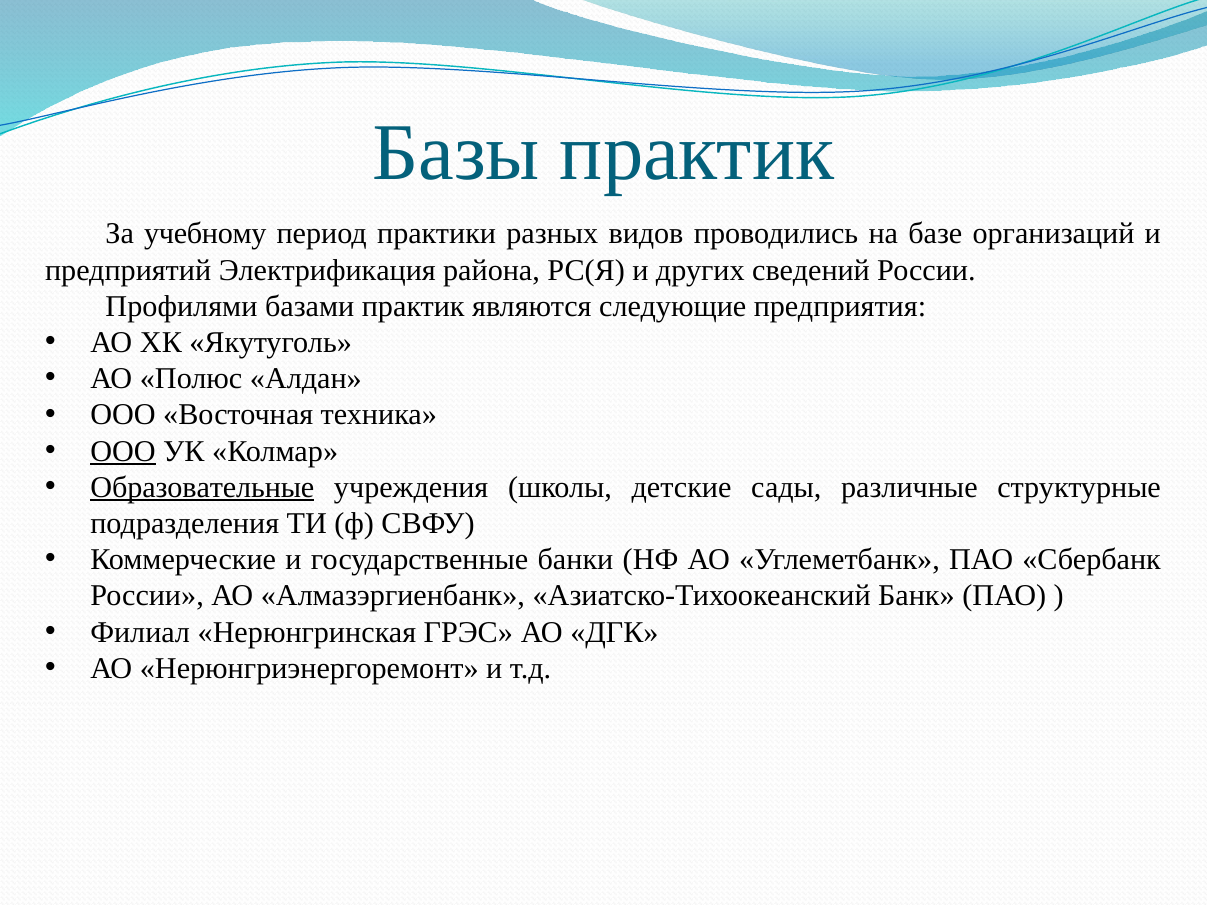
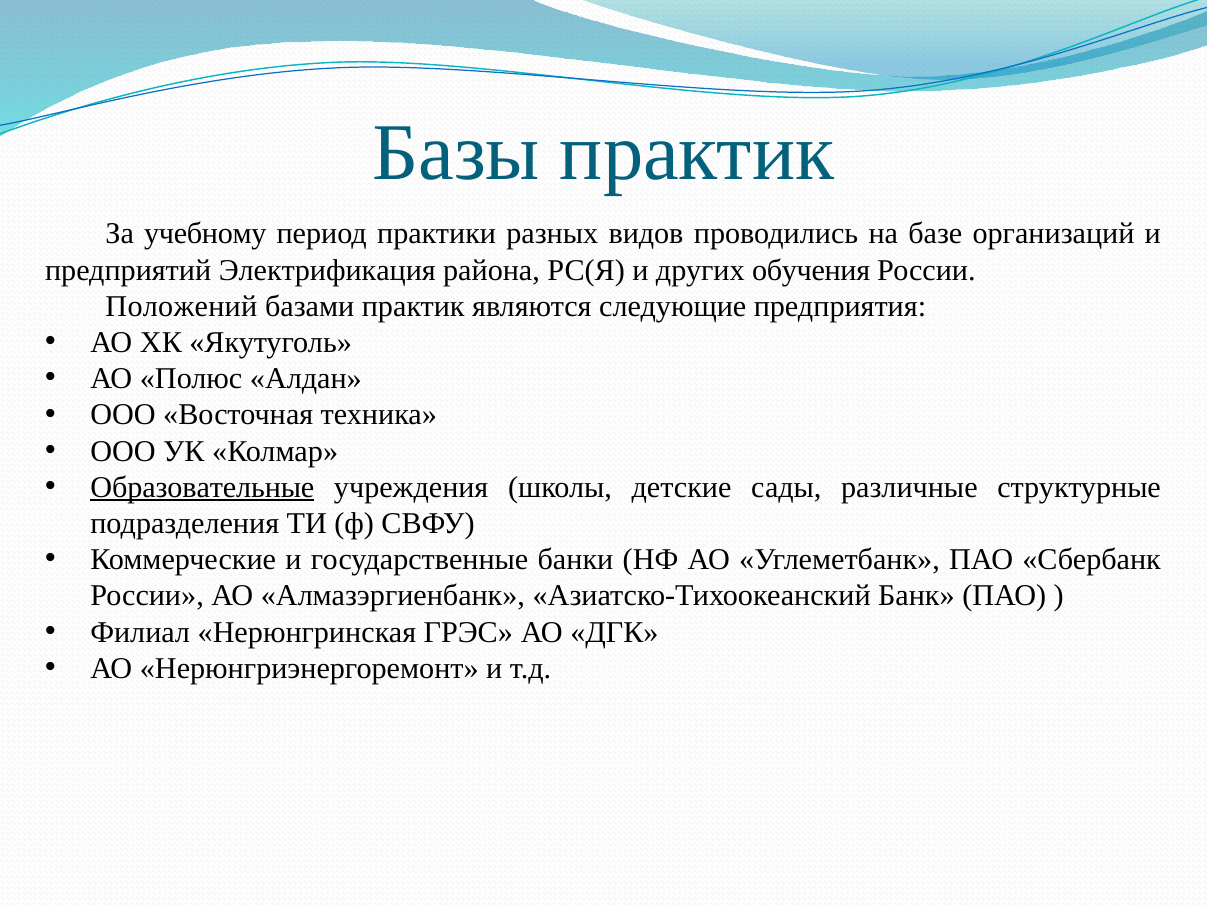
сведений: сведений -> обучения
Профилями: Профилями -> Положений
ООО at (123, 451) underline: present -> none
